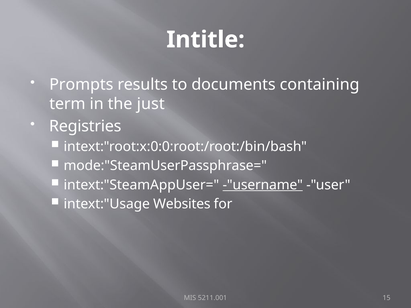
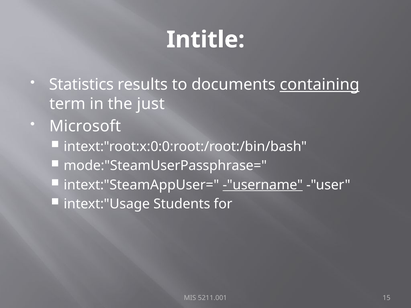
Prompts: Prompts -> Statistics
containing underline: none -> present
Registries: Registries -> Microsoft
Websites: Websites -> Students
